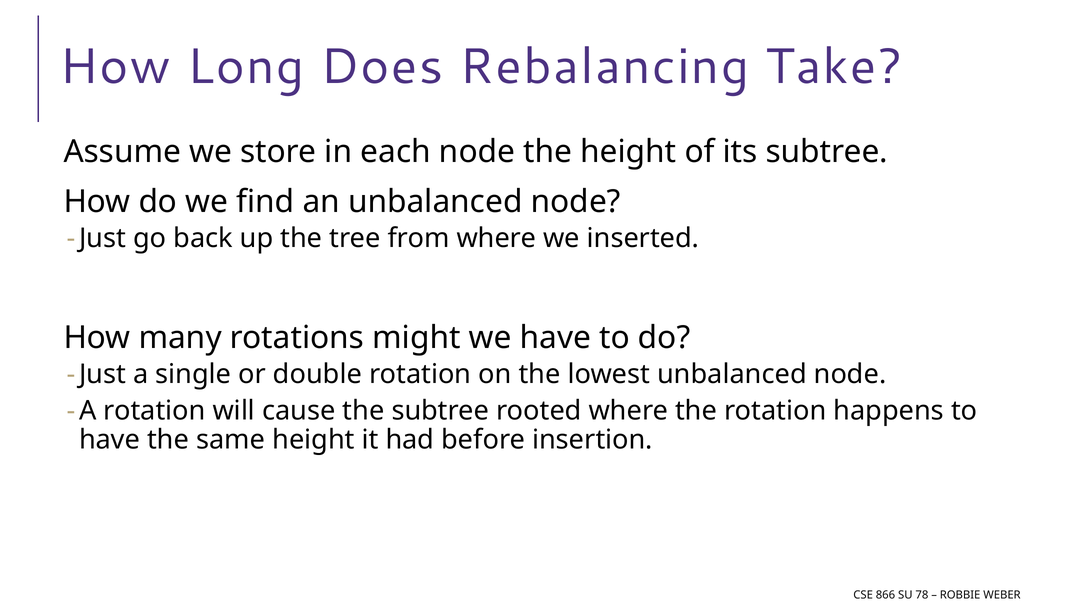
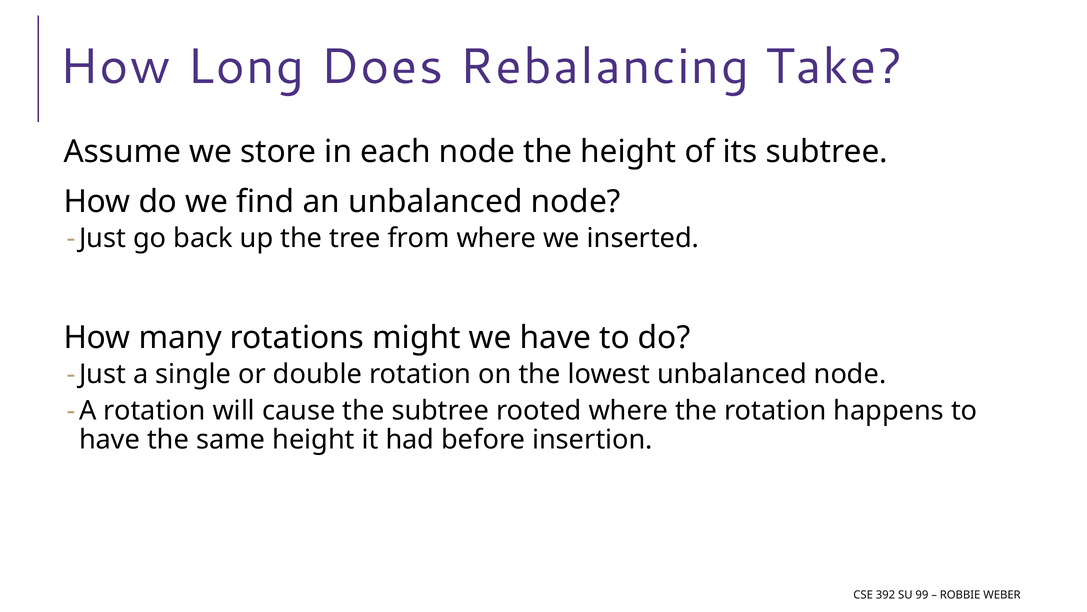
866: 866 -> 392
78: 78 -> 99
